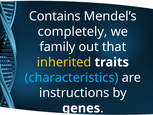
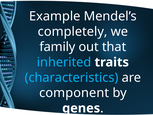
Contains: Contains -> Example
inherited colour: yellow -> light blue
instructions: instructions -> component
